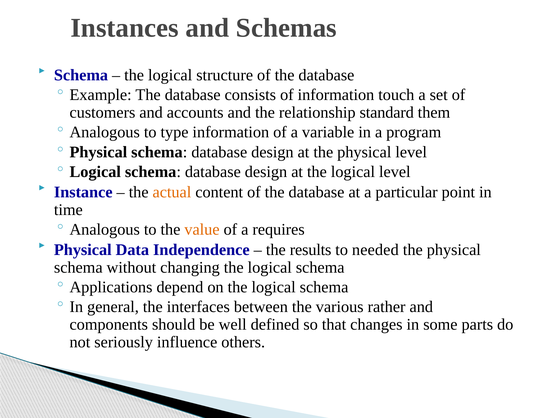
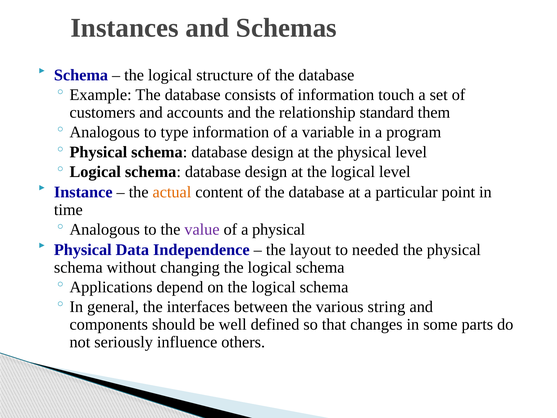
value colour: orange -> purple
a requires: requires -> physical
results: results -> layout
rather: rather -> string
